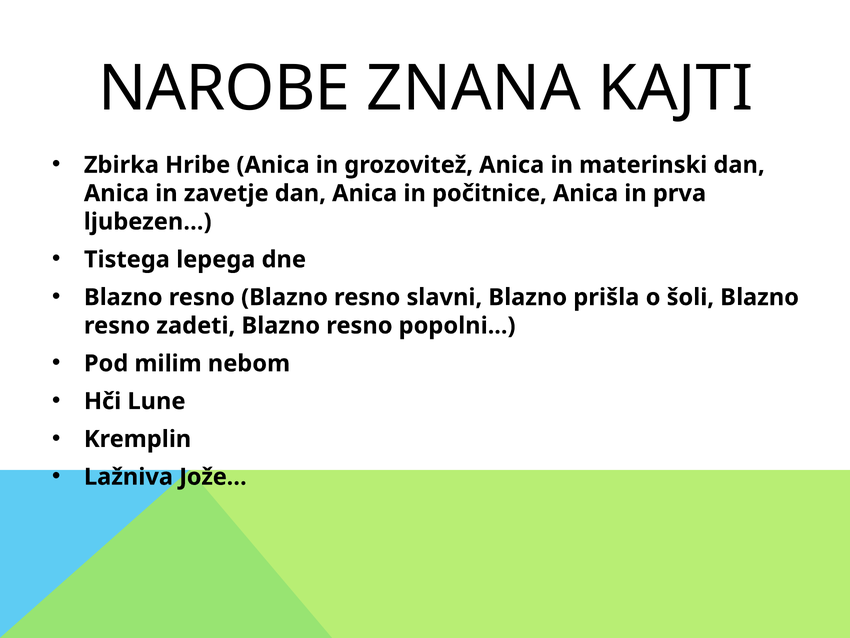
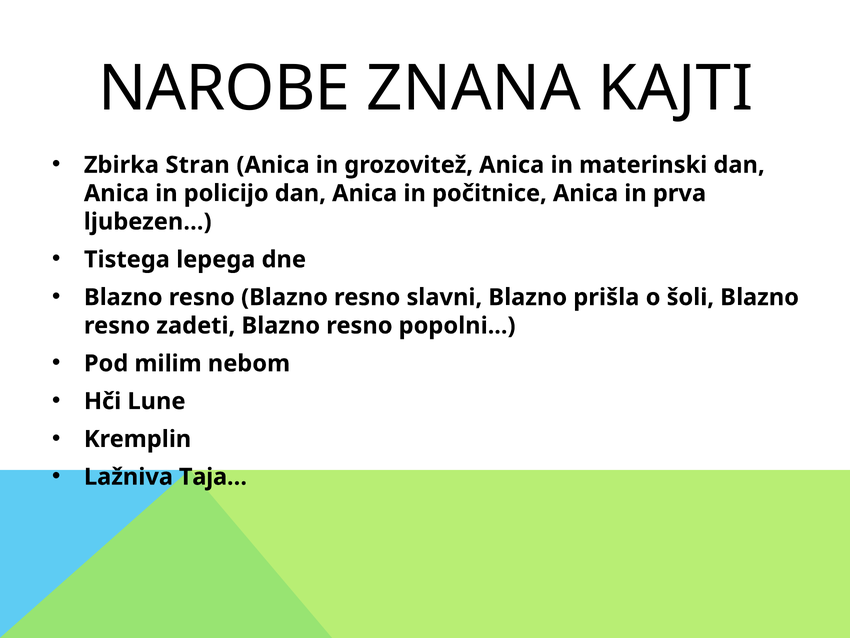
Hribe: Hribe -> Stran
zavetje: zavetje -> policijo
Jože…: Jože… -> Taja…
